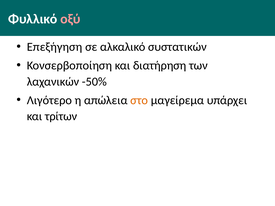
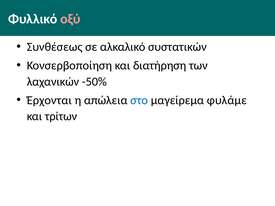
Επεξήγηση: Επεξήγηση -> Συνθέσεως
Λιγότερο: Λιγότερο -> Έρχονται
στο colour: orange -> blue
υπάρχει: υπάρχει -> φυλάμε
